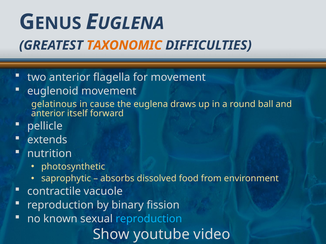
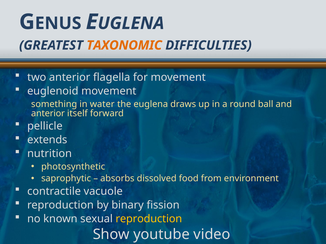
gelatinous: gelatinous -> something
cause: cause -> water
reproduction at (149, 219) colour: light blue -> yellow
